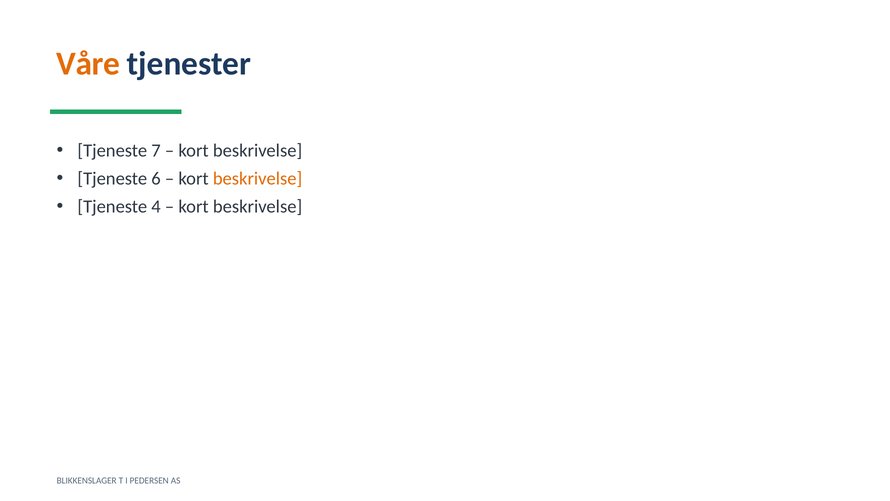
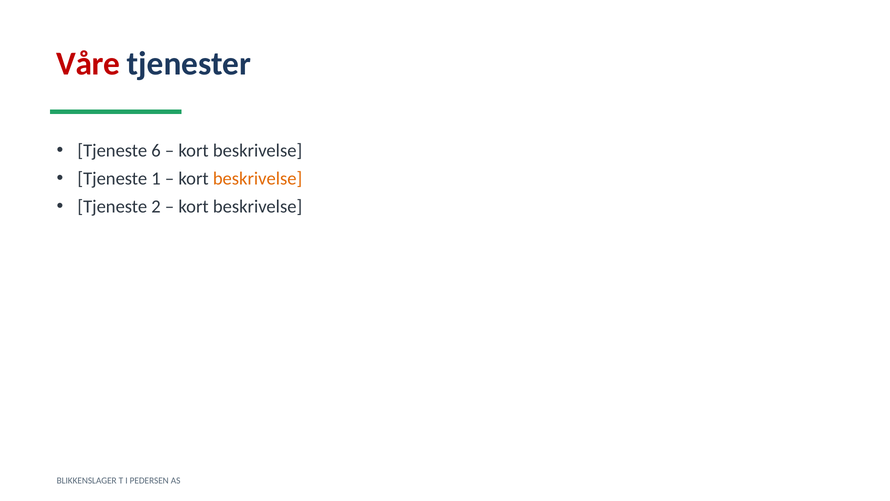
Våre colour: orange -> red
7: 7 -> 6
6: 6 -> 1
4: 4 -> 2
